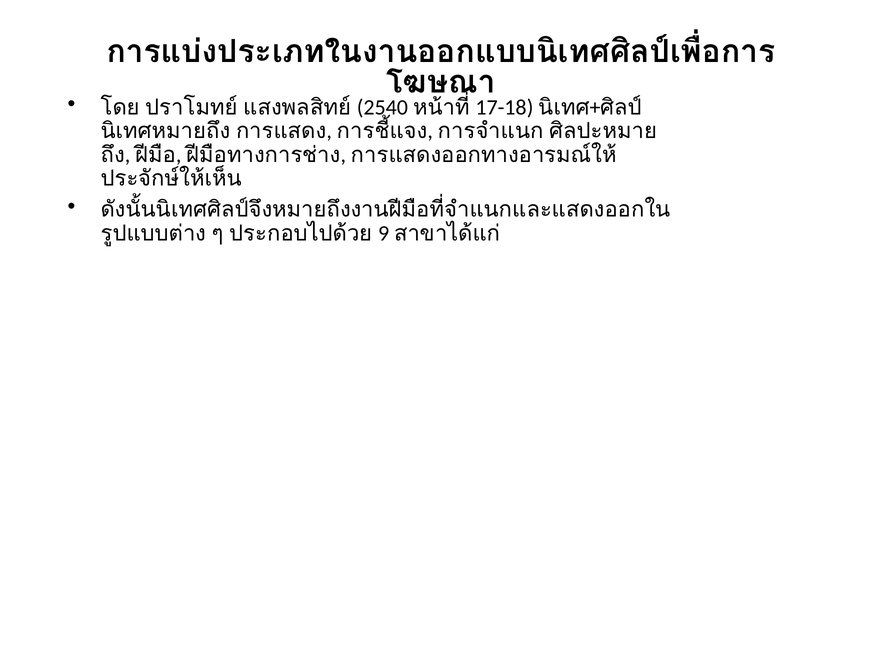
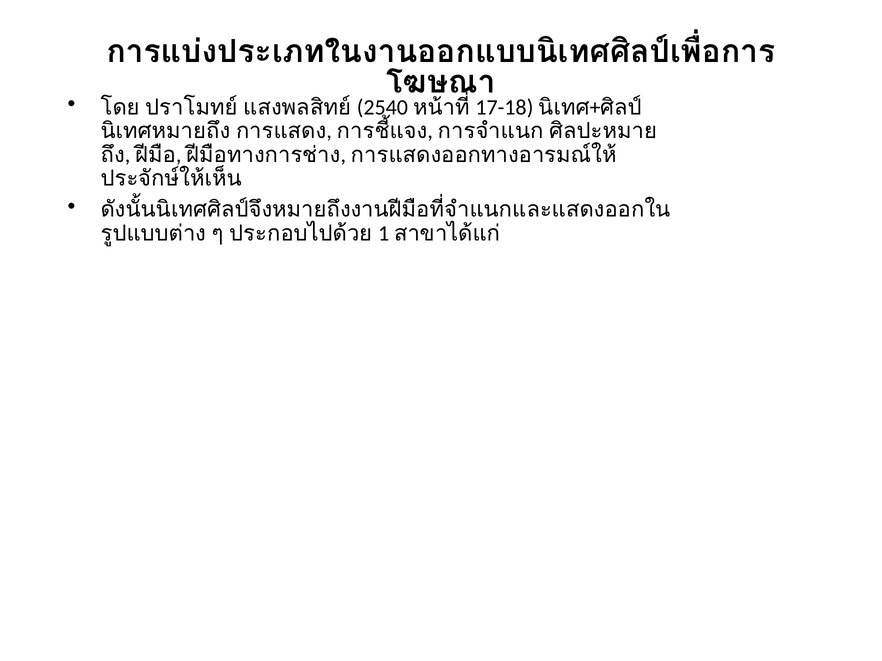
9: 9 -> 1
